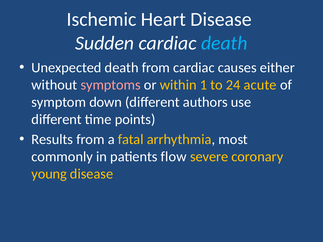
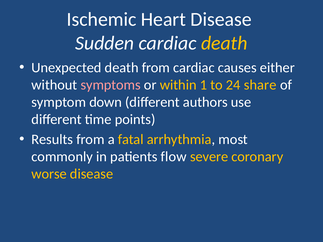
death at (224, 43) colour: light blue -> yellow
acute: acute -> share
young: young -> worse
